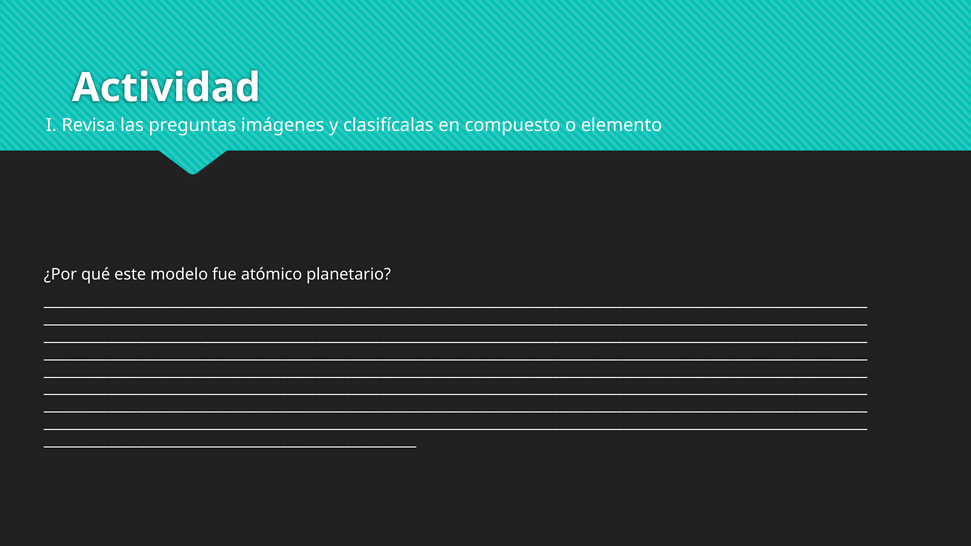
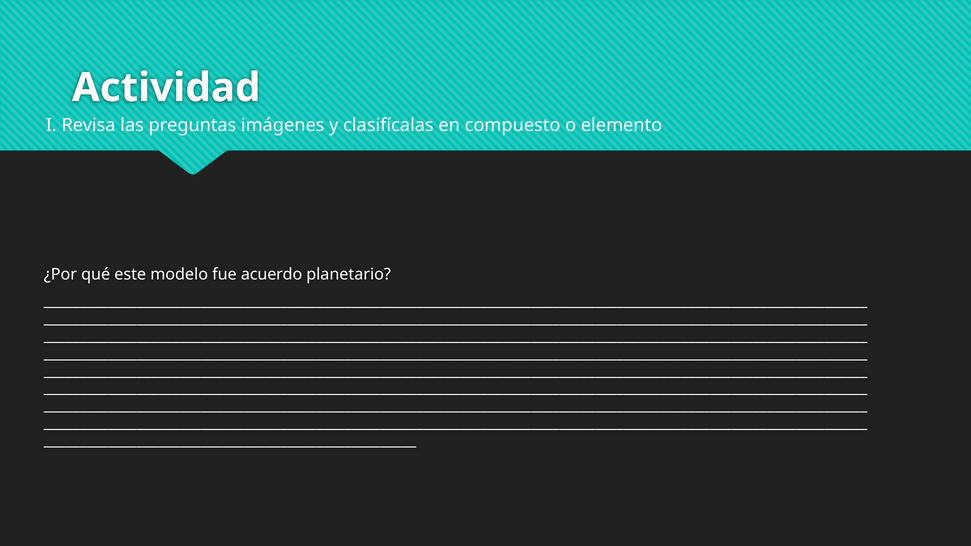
atómico: atómico -> acuerdo
